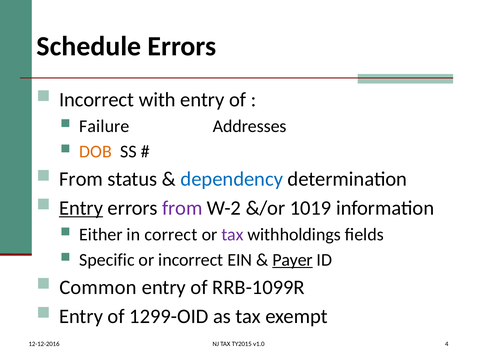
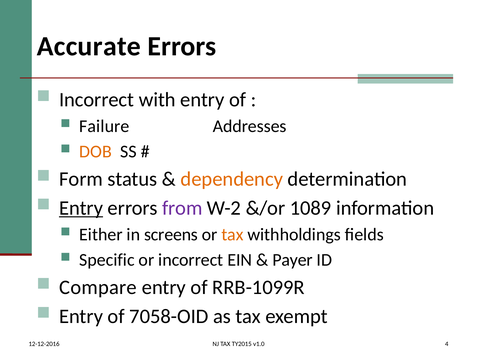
Schedule: Schedule -> Accurate
From at (81, 179): From -> Form
dependency colour: blue -> orange
1019: 1019 -> 1089
correct: correct -> screens
tax at (232, 234) colour: purple -> orange
Payer underline: present -> none
Common: Common -> Compare
1299-OID: 1299-OID -> 7058-OID
